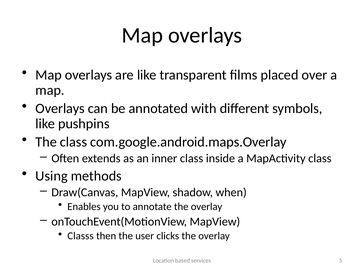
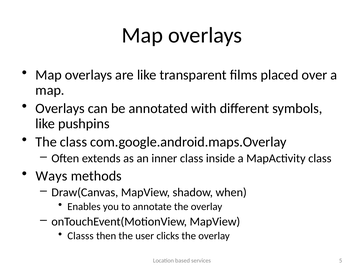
Using: Using -> Ways
